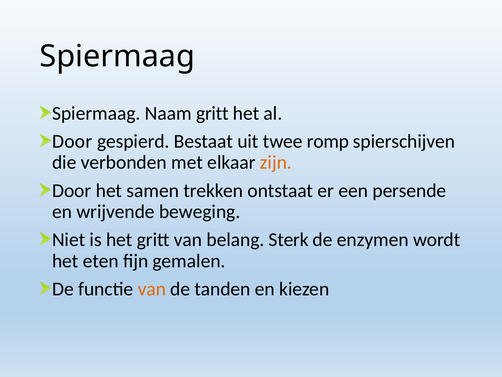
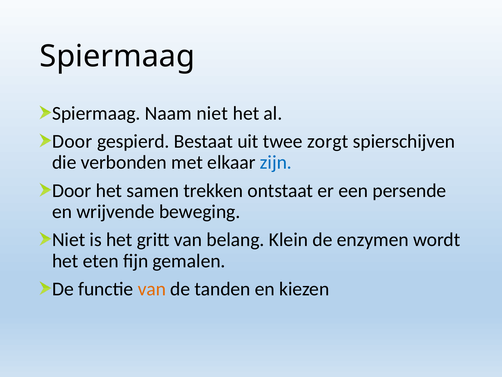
Naam gritt: gritt -> niet
romp: romp -> zorgt
zijn colour: orange -> blue
Sterk: Sterk -> Klein
